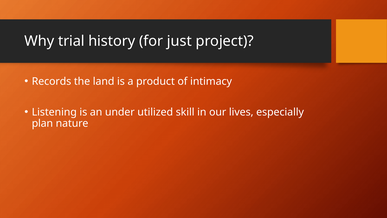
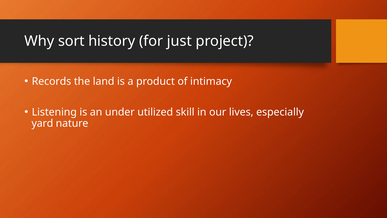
trial: trial -> sort
plan: plan -> yard
